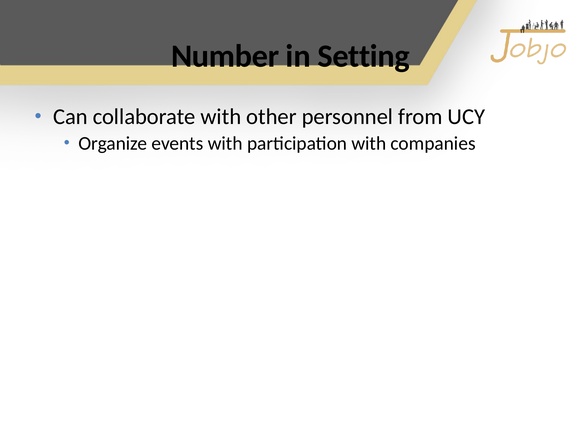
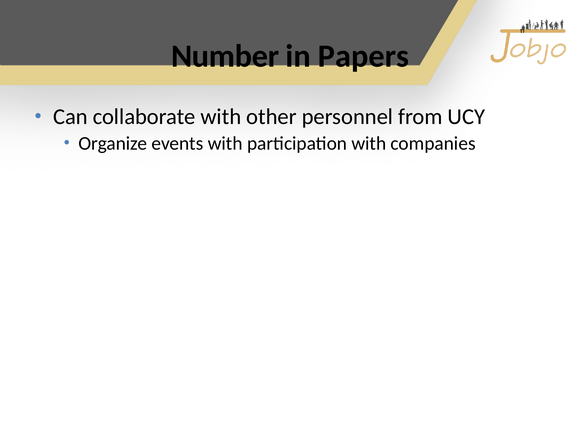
Setting: Setting -> Papers
